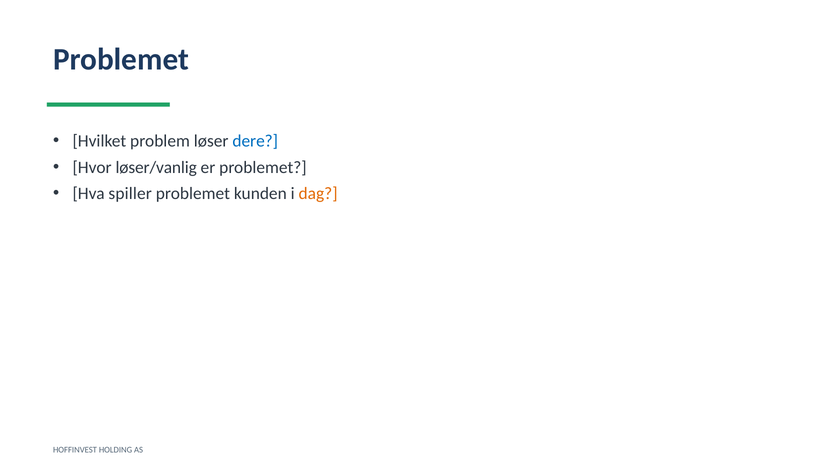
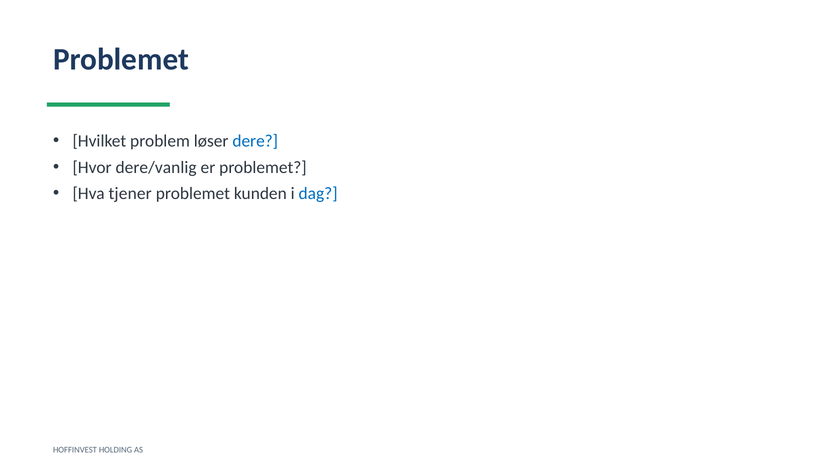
løser/vanlig: løser/vanlig -> dere/vanlig
spiller: spiller -> tjener
dag colour: orange -> blue
